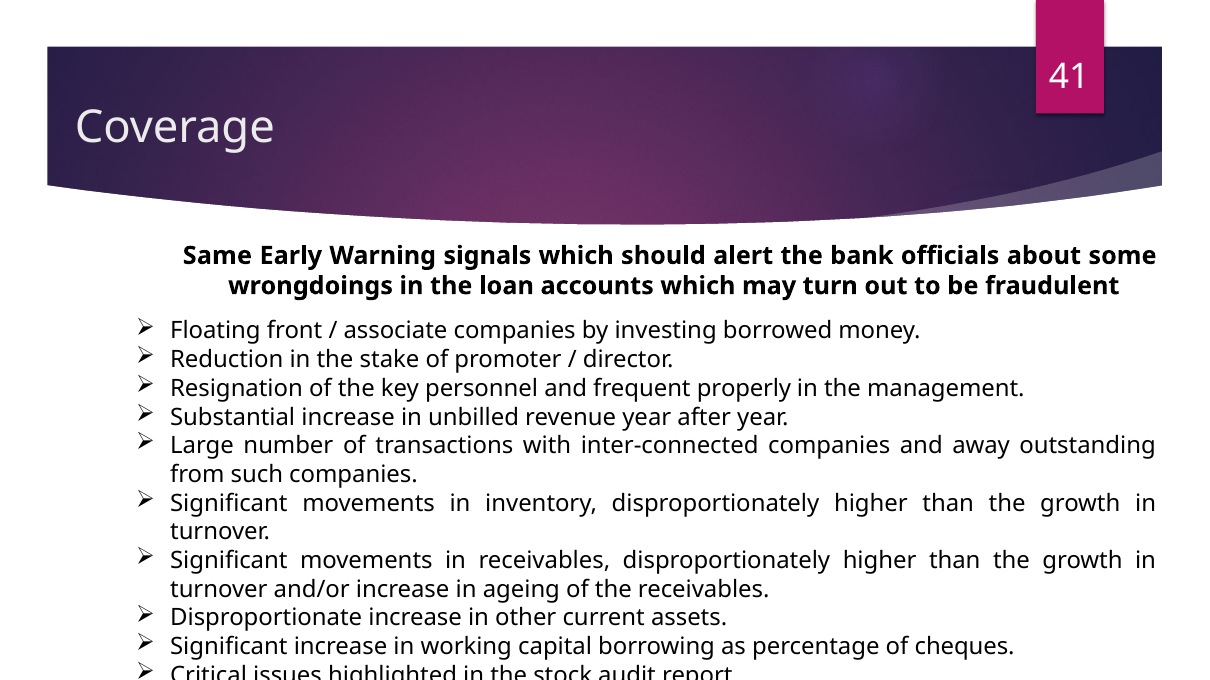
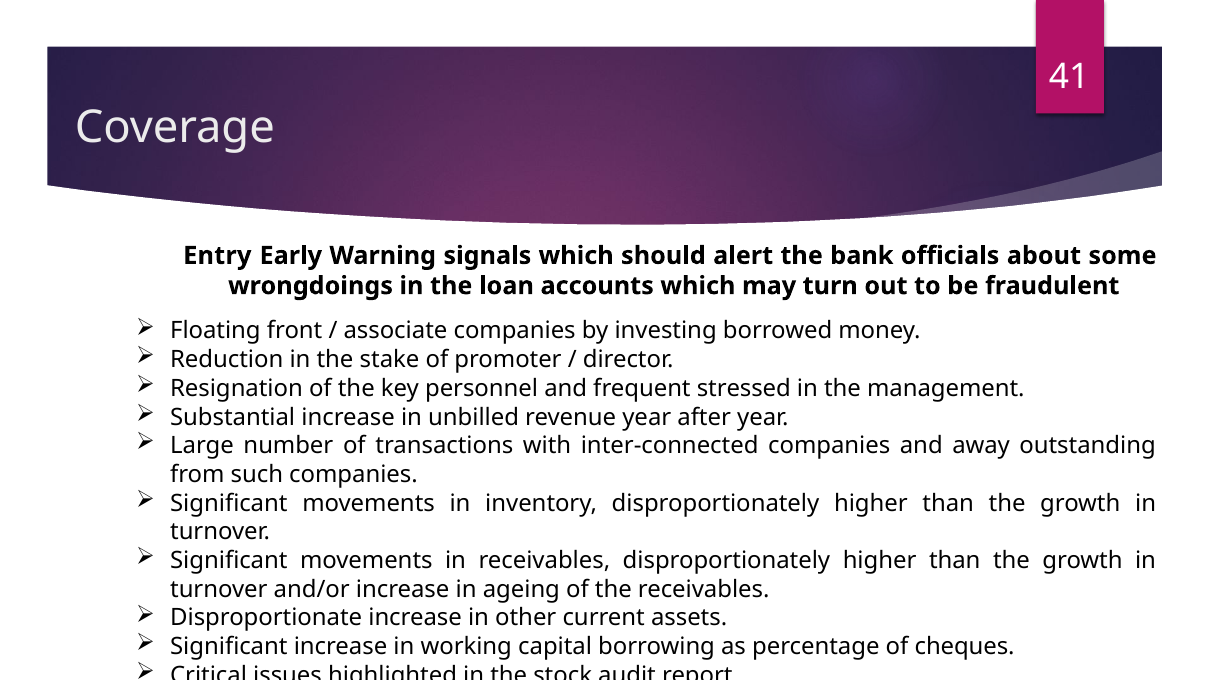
Same: Same -> Entry
properly: properly -> stressed
